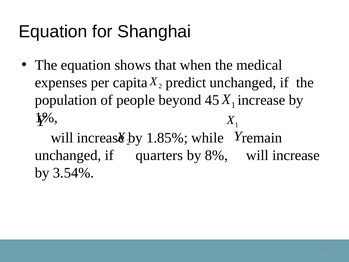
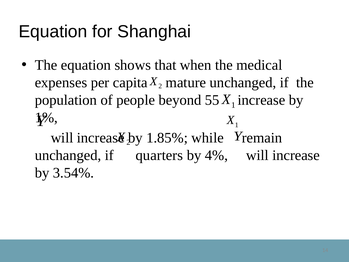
predict: predict -> mature
45: 45 -> 55
8%: 8% -> 4%
